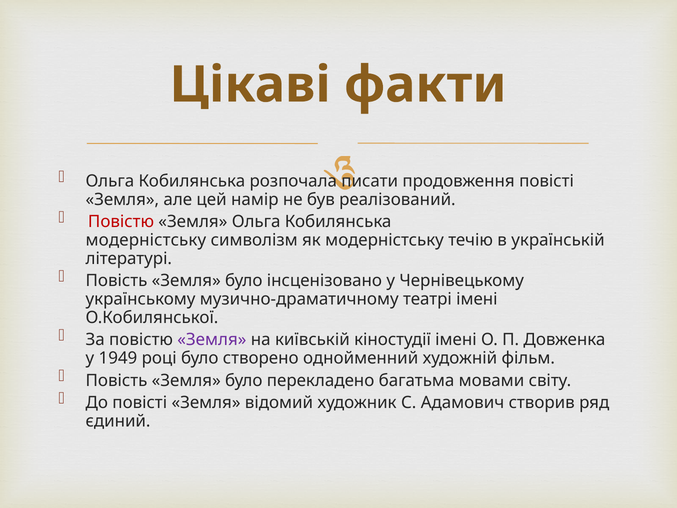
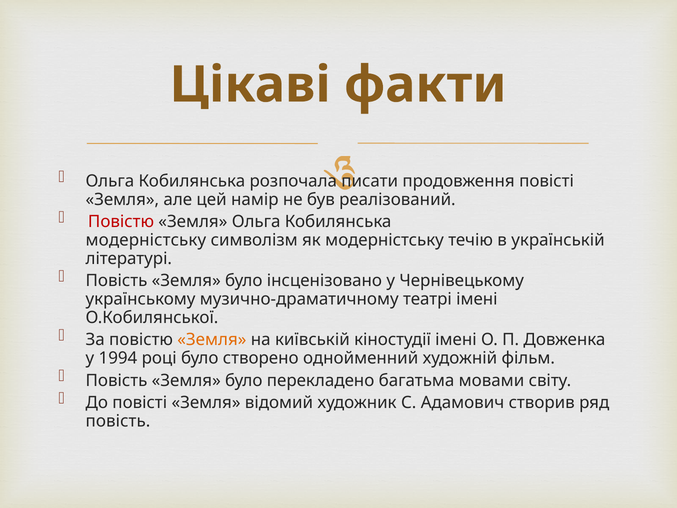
Земля at (212, 340) colour: purple -> orange
1949: 1949 -> 1994
єдиний at (118, 421): єдиний -> повість
